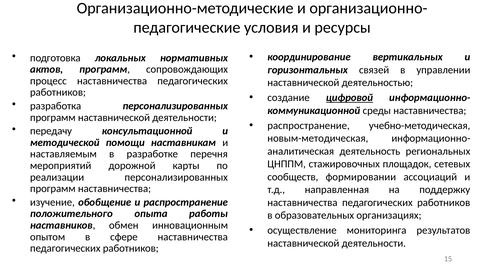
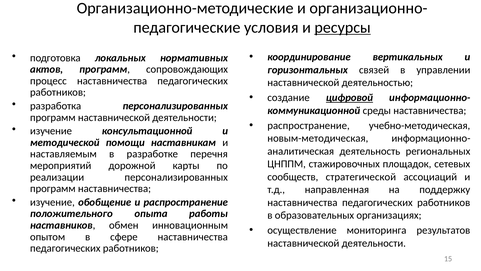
ресурсы underline: none -> present
передачу at (51, 131): передачу -> изучение
формировании: формировании -> стратегической
